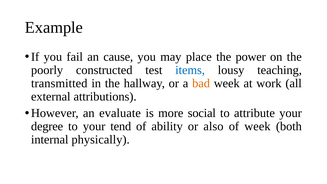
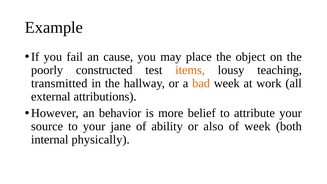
power: power -> object
items colour: blue -> orange
evaluate: evaluate -> behavior
social: social -> belief
degree: degree -> source
tend: tend -> jane
